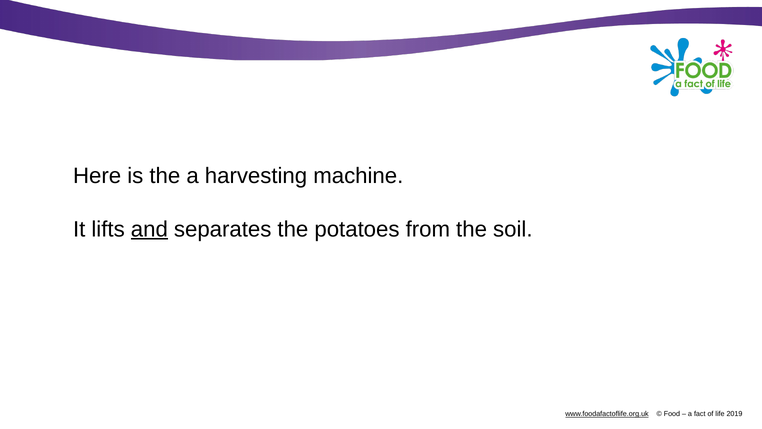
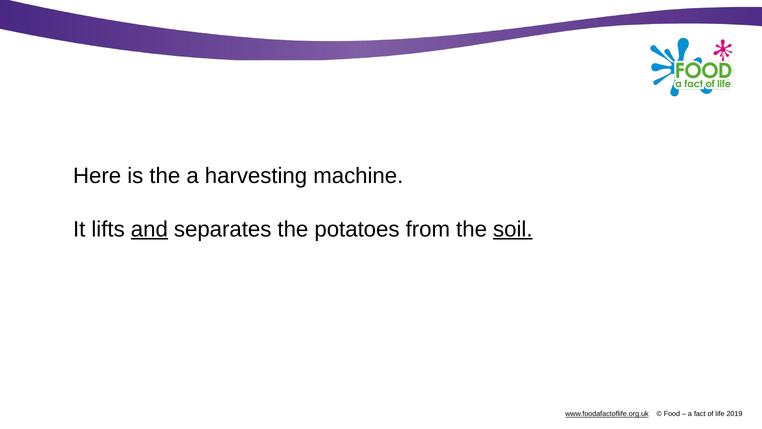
soil underline: none -> present
